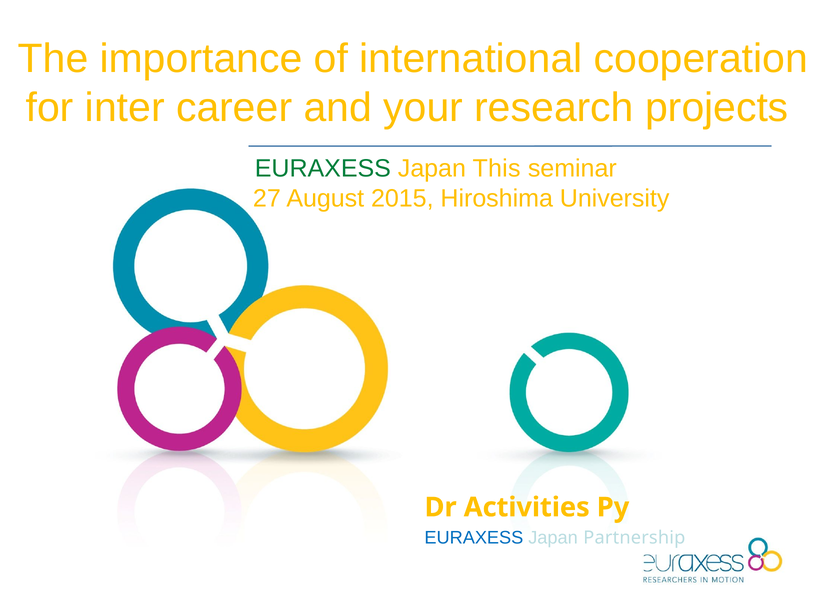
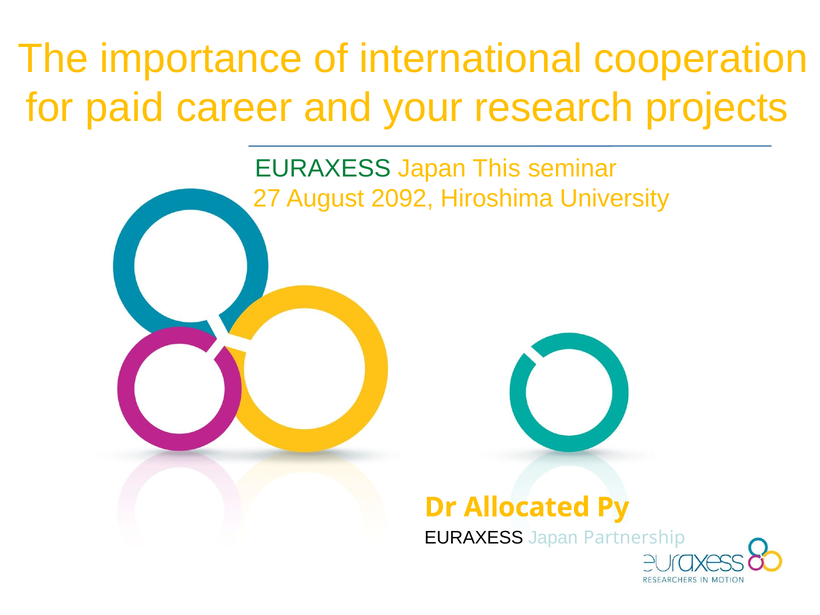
inter: inter -> paid
2015: 2015 -> 2092
Activities: Activities -> Allocated
EURAXESS at (474, 538) colour: blue -> black
